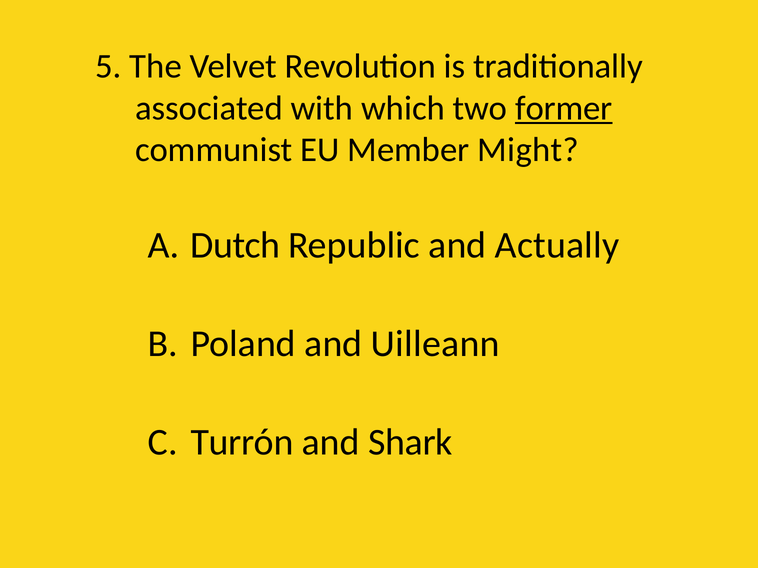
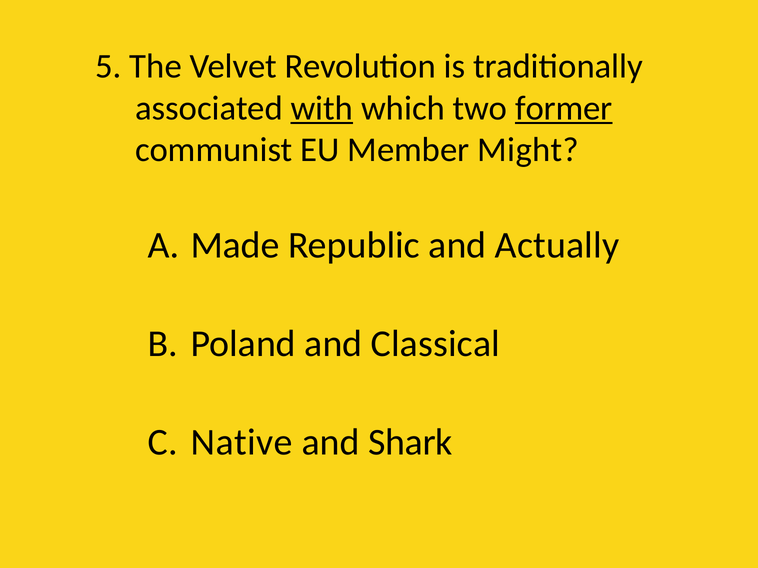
with underline: none -> present
Dutch: Dutch -> Made
Uilleann: Uilleann -> Classical
Turrón: Turrón -> Native
